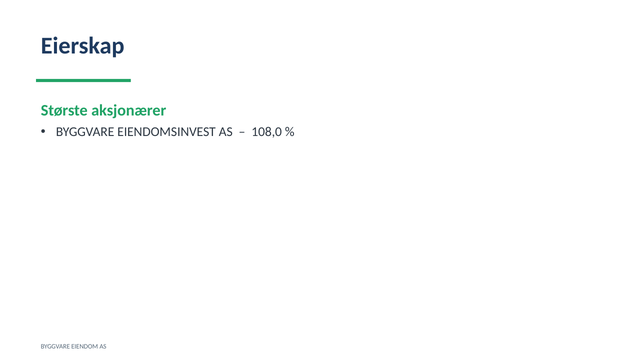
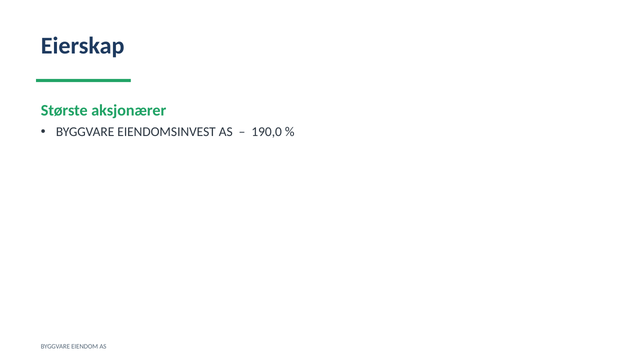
108,0: 108,0 -> 190,0
